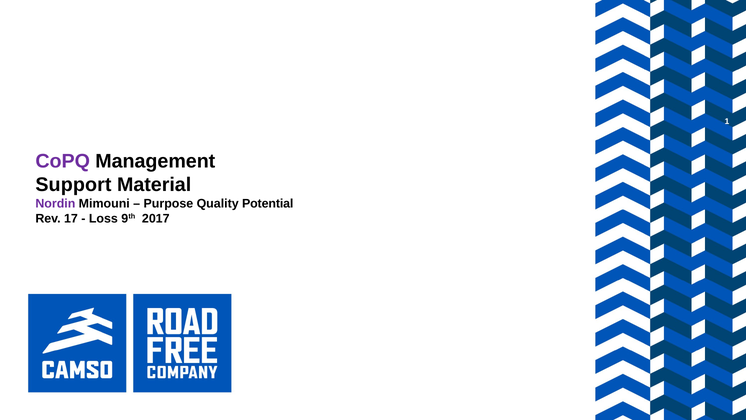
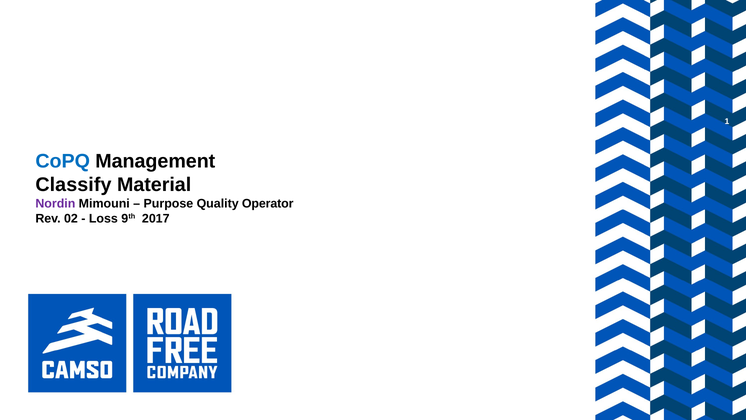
CoPQ colour: purple -> blue
Support: Support -> Classify
Potential: Potential -> Operator
17: 17 -> 02
